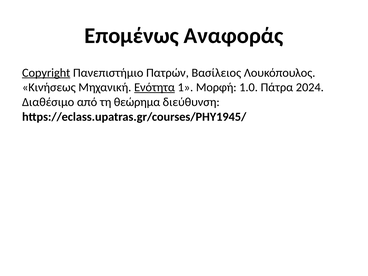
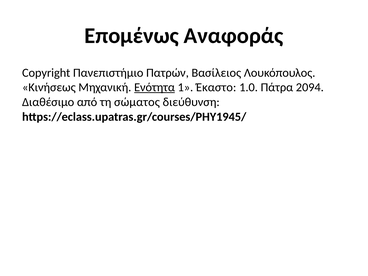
Copyright underline: present -> none
Μορφή: Μορφή -> Έκαστο
2024: 2024 -> 2094
θεώρημα: θεώρημα -> σώματος
